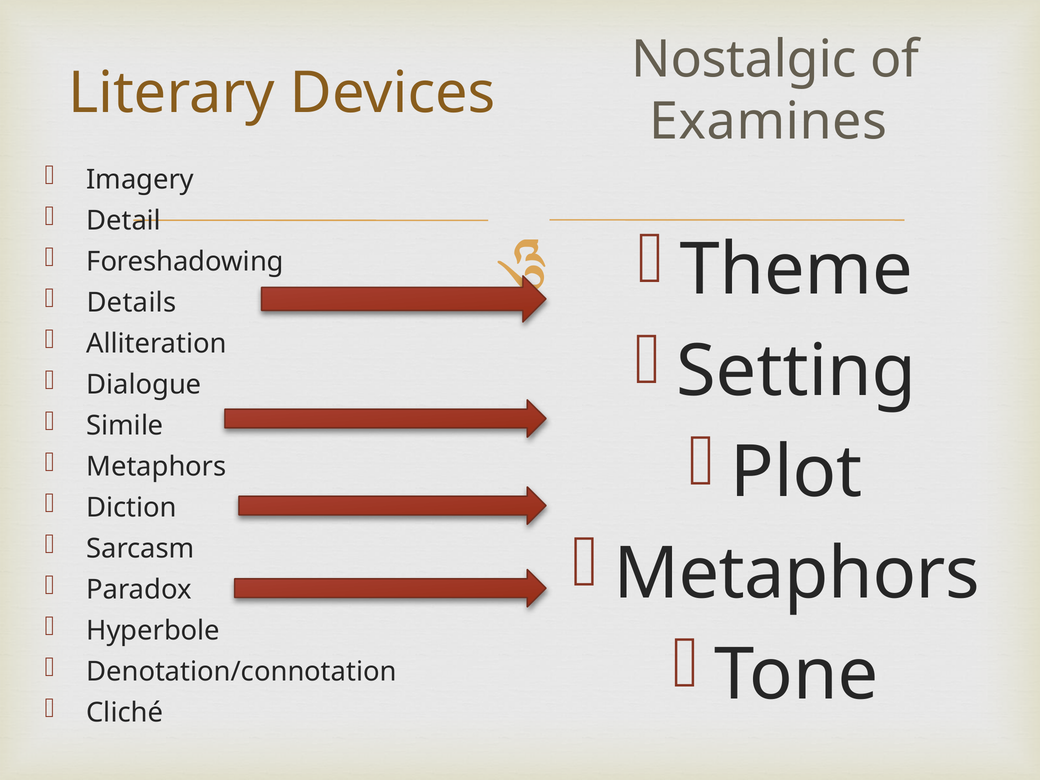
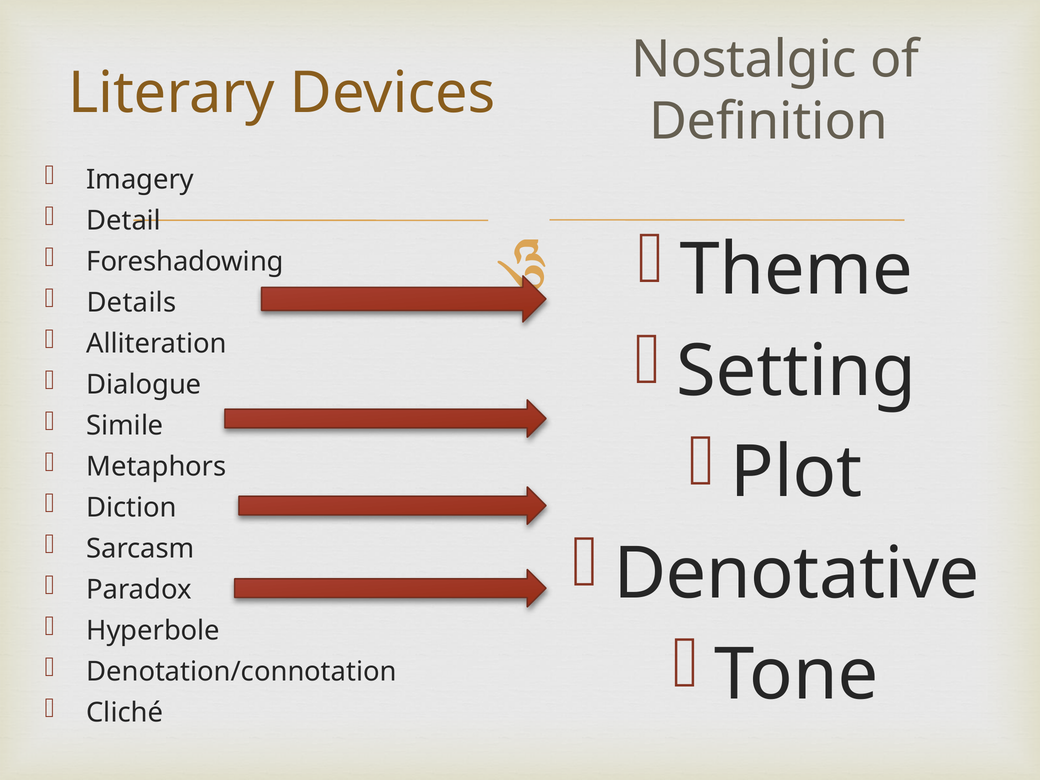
Examines: Examines -> Definition
Metaphors at (797, 574): Metaphors -> Denotative
